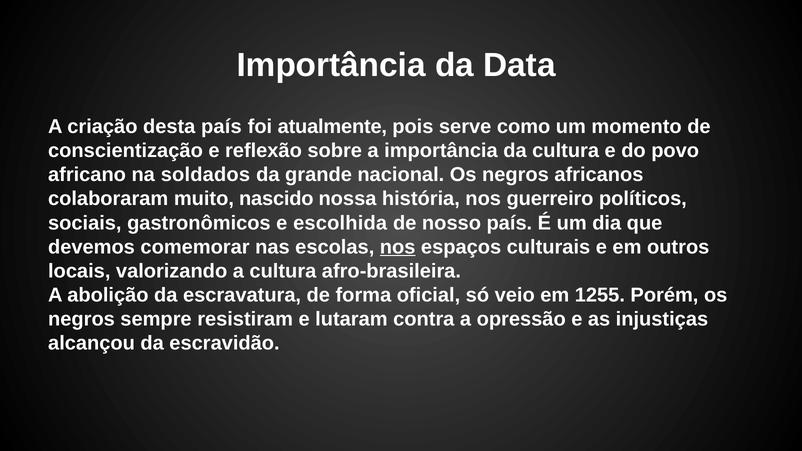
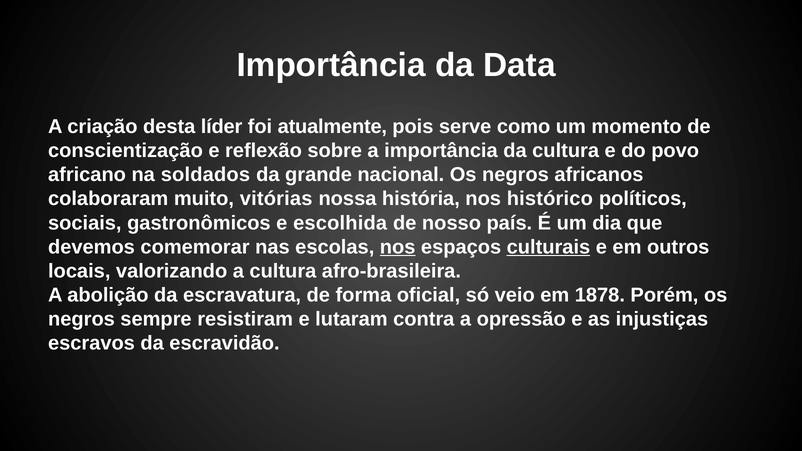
desta país: país -> líder
nascido: nascido -> vitórias
guerreiro: guerreiro -> histórico
culturais underline: none -> present
1255: 1255 -> 1878
alcançou: alcançou -> escravos
